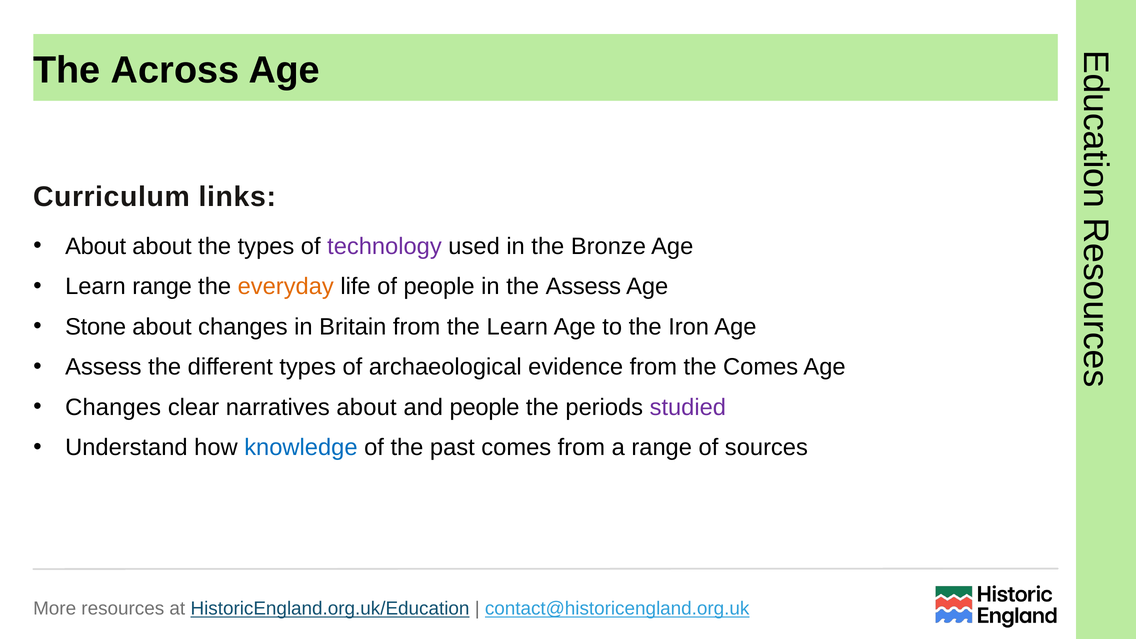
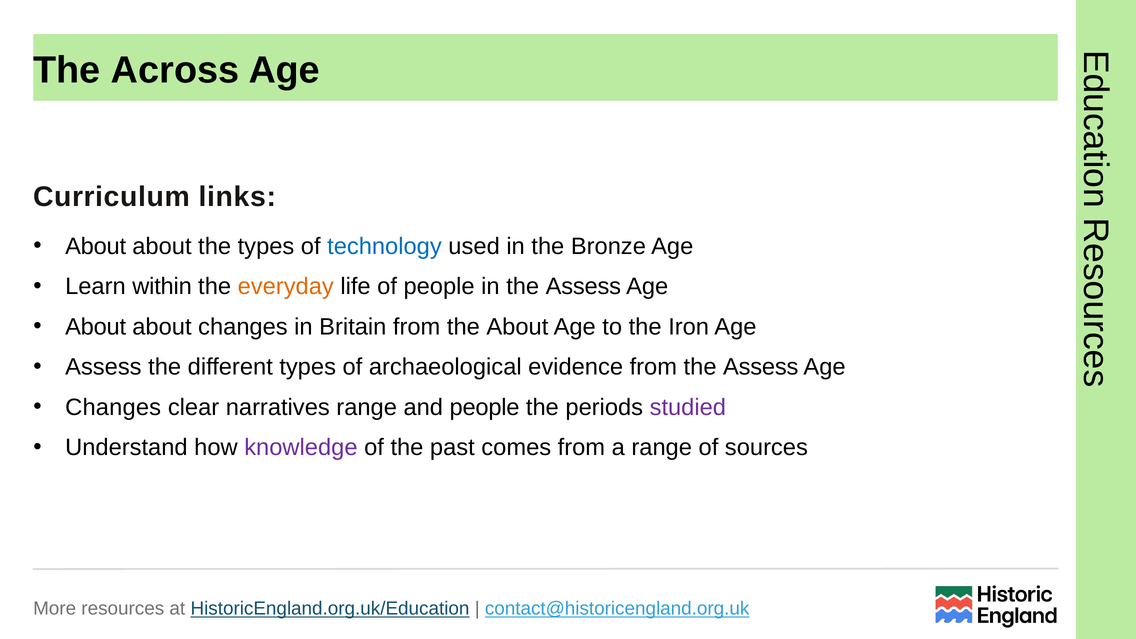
technology colour: purple -> blue
Learn range: range -> within
Stone at (96, 327): Stone -> About
the Learn: Learn -> About
from the Comes: Comes -> Assess
narratives about: about -> range
knowledge colour: blue -> purple
